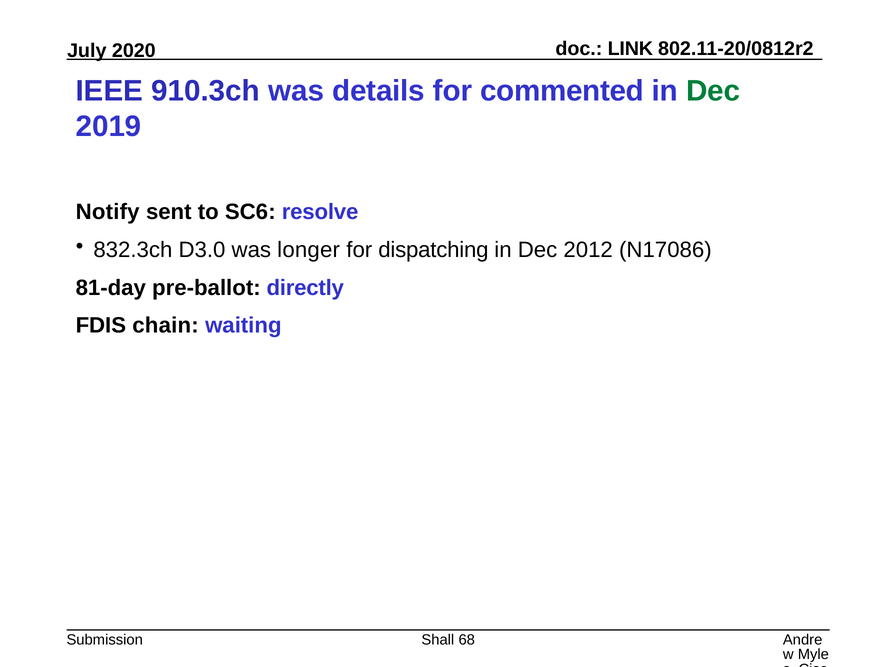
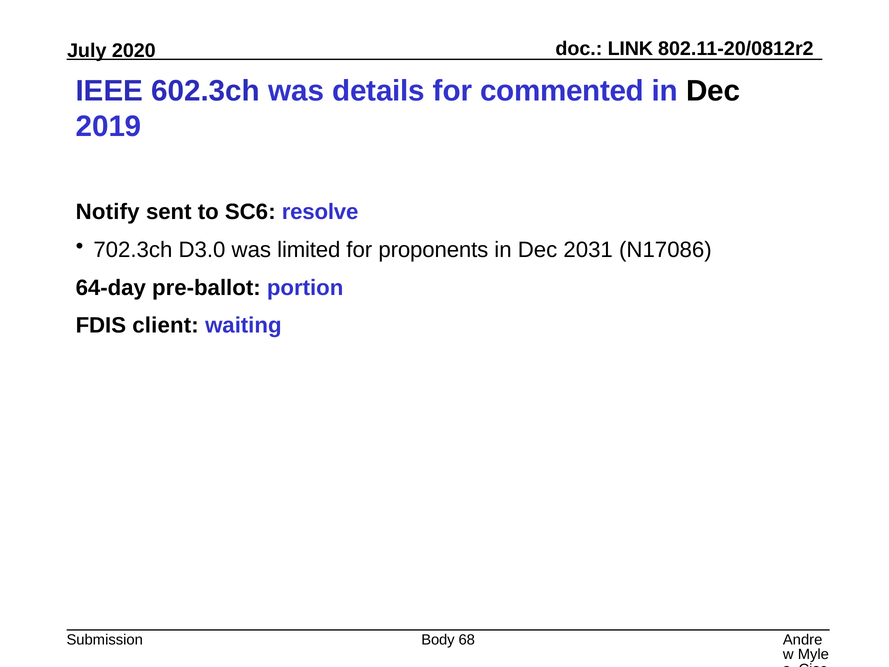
910.3ch: 910.3ch -> 602.3ch
Dec at (713, 91) colour: green -> black
832.3ch: 832.3ch -> 702.3ch
longer: longer -> limited
dispatching: dispatching -> proponents
2012: 2012 -> 2031
81-day: 81-day -> 64-day
directly: directly -> portion
chain: chain -> client
Shall: Shall -> Body
